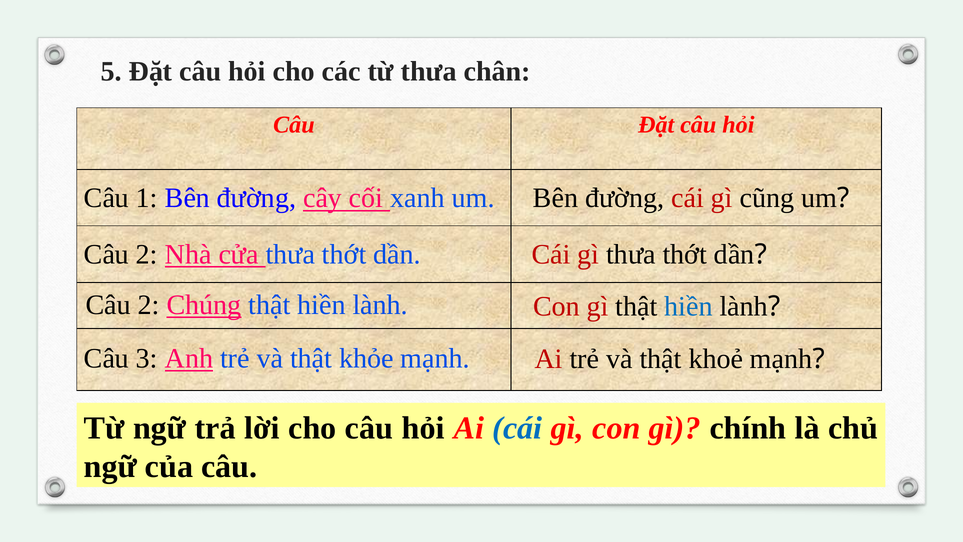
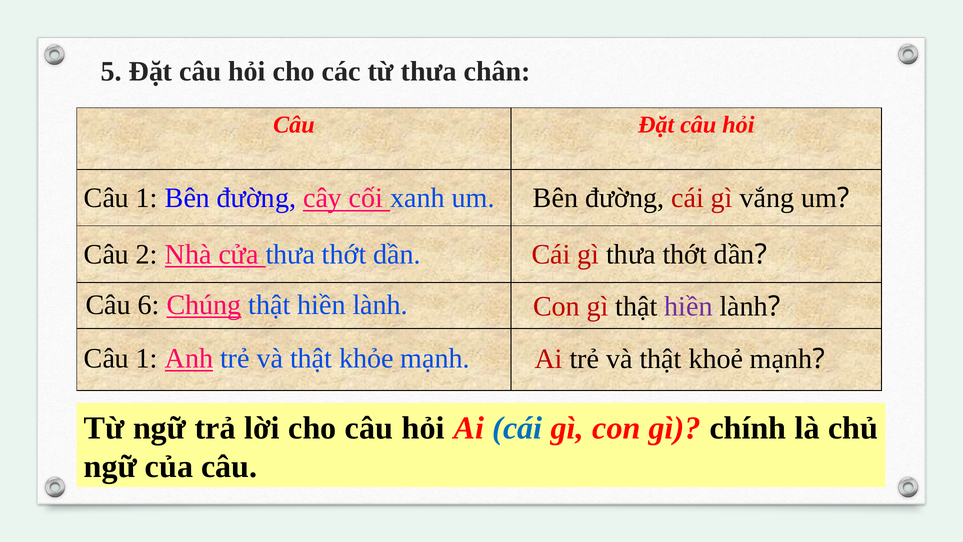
cũng: cũng -> vắng
2 at (149, 305): 2 -> 6
hiền at (689, 306) colour: blue -> purple
3 at (147, 358): 3 -> 1
